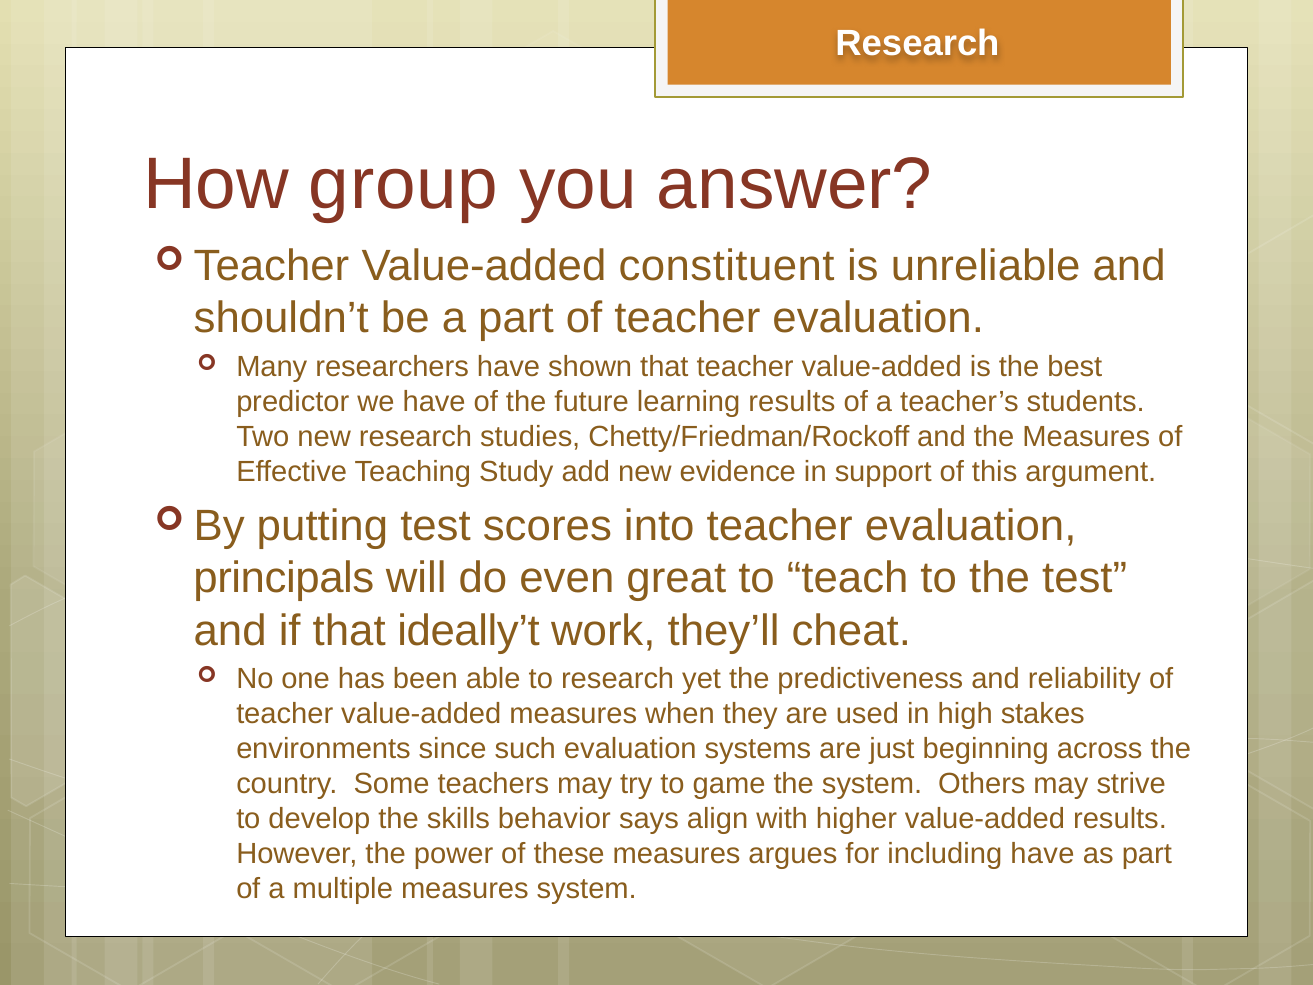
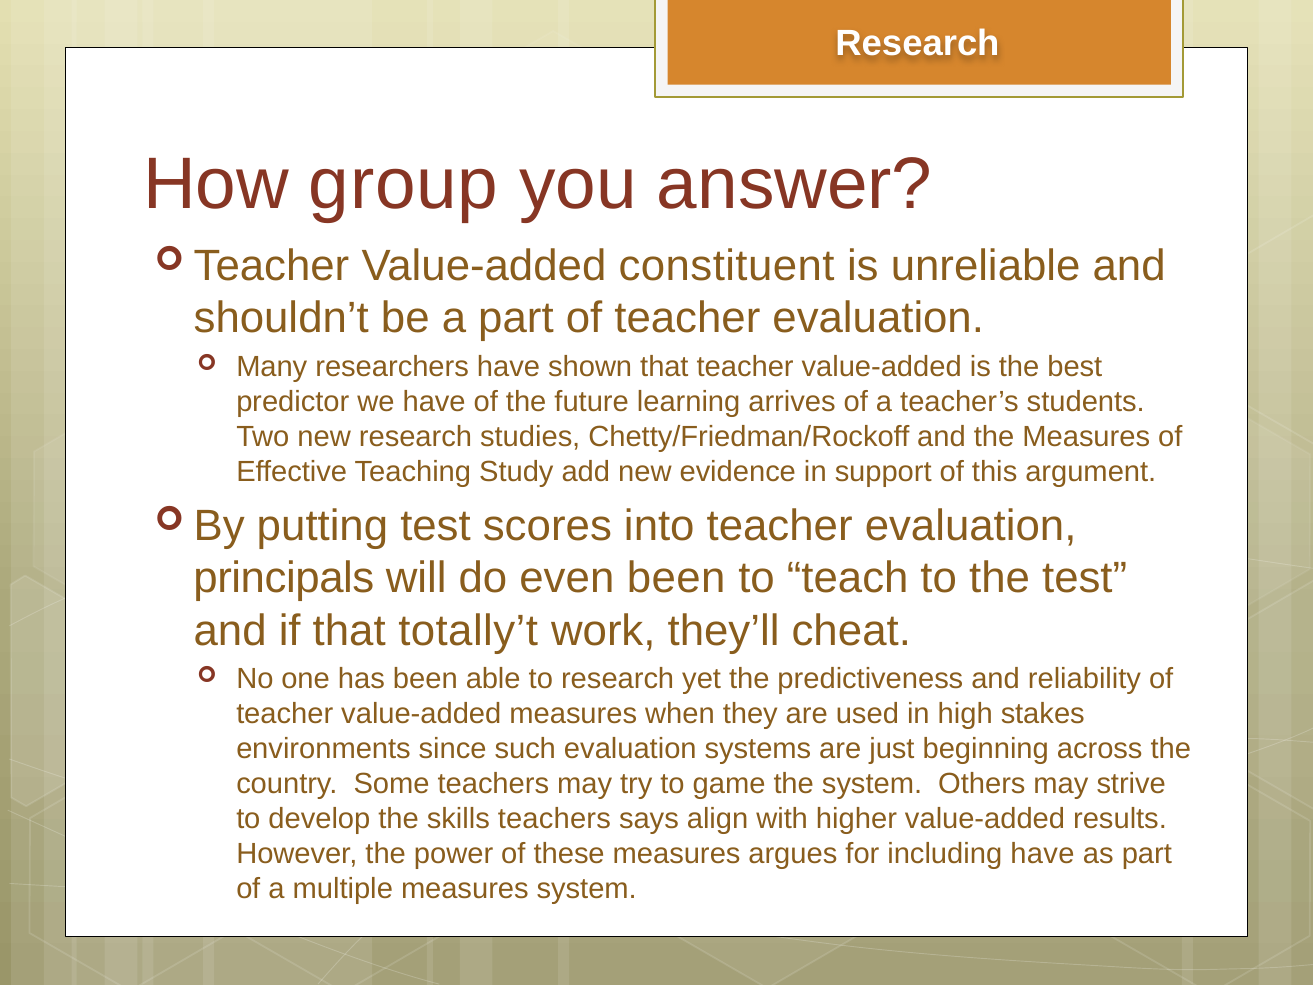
learning results: results -> arrives
even great: great -> been
ideally’t: ideally’t -> totally’t
skills behavior: behavior -> teachers
